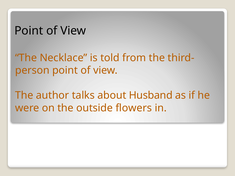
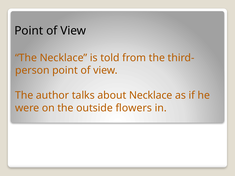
about Husband: Husband -> Necklace
